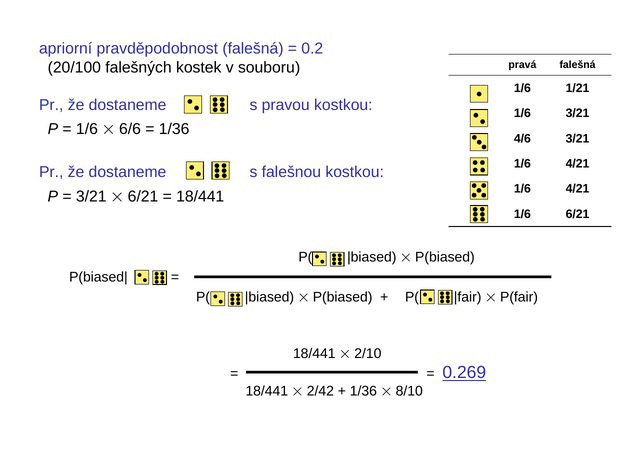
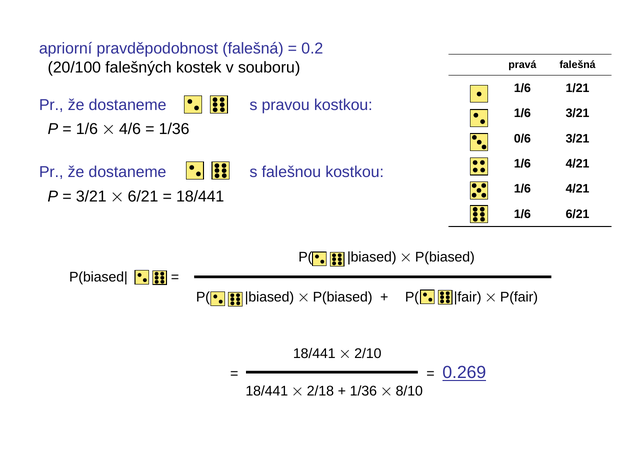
6/6: 6/6 -> 4/6
4/6: 4/6 -> 0/6
2/42: 2/42 -> 2/18
